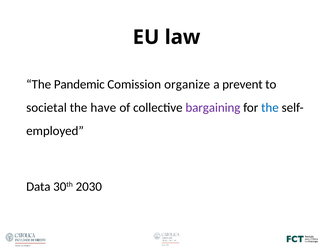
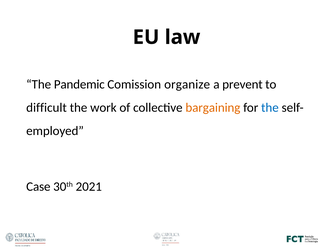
societal: societal -> difficult
have: have -> work
bargaining colour: purple -> orange
Data: Data -> Case
2030: 2030 -> 2021
